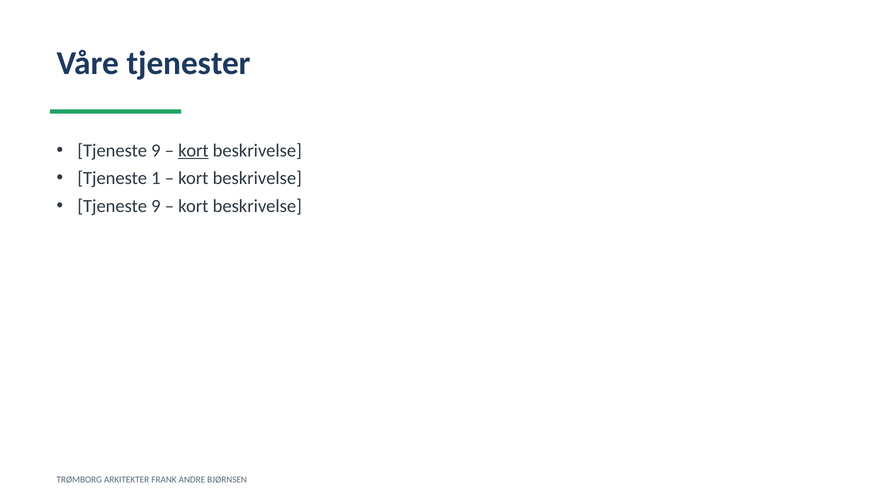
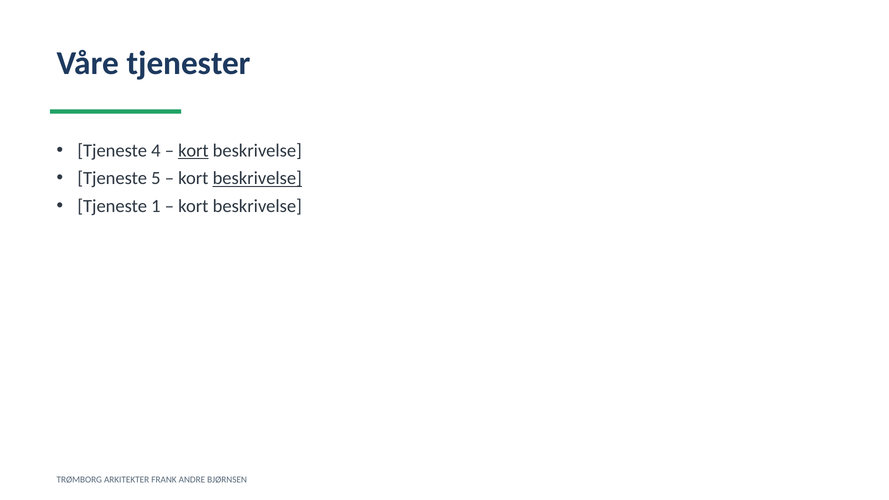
9 at (156, 151): 9 -> 4
1: 1 -> 5
beskrivelse at (257, 178) underline: none -> present
9 at (156, 206): 9 -> 1
